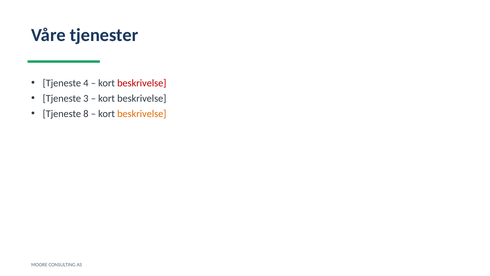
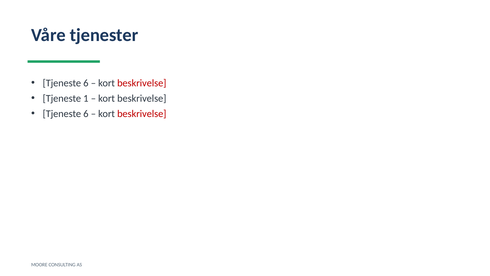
4 at (86, 83): 4 -> 6
3: 3 -> 1
8 at (86, 114): 8 -> 6
beskrivelse at (142, 114) colour: orange -> red
